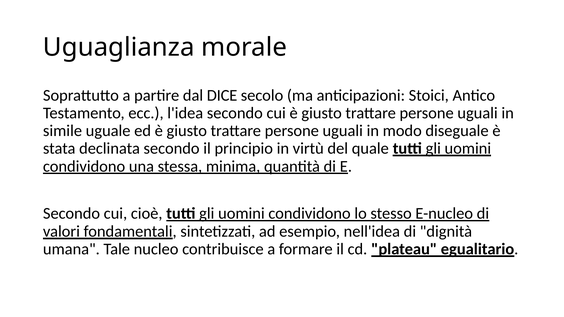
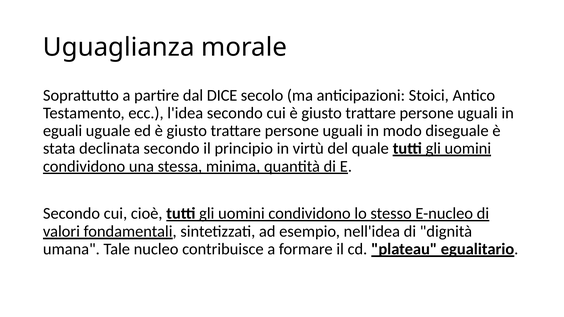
simile: simile -> eguali
